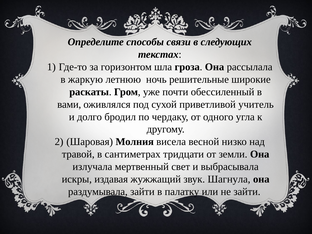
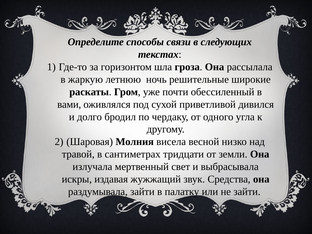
учитель: учитель -> дивился
Шагнула: Шагнула -> Средства
